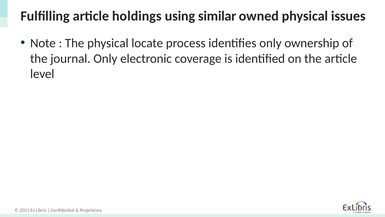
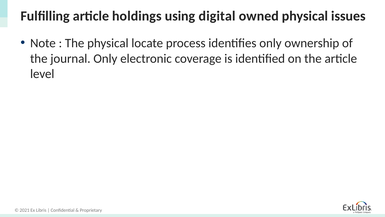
similar: similar -> digital
